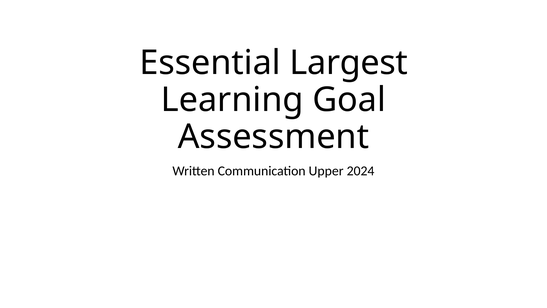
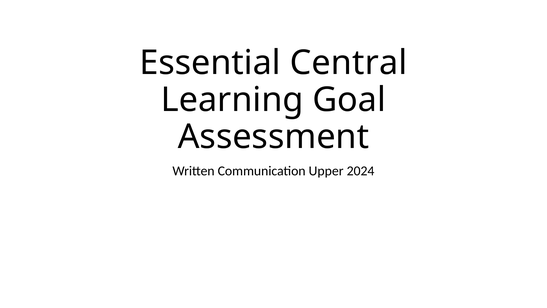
Largest: Largest -> Central
